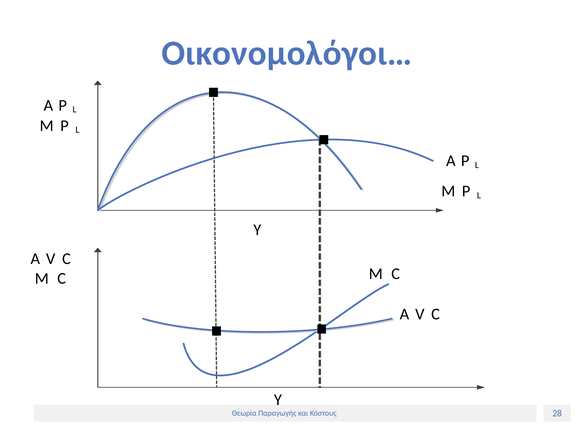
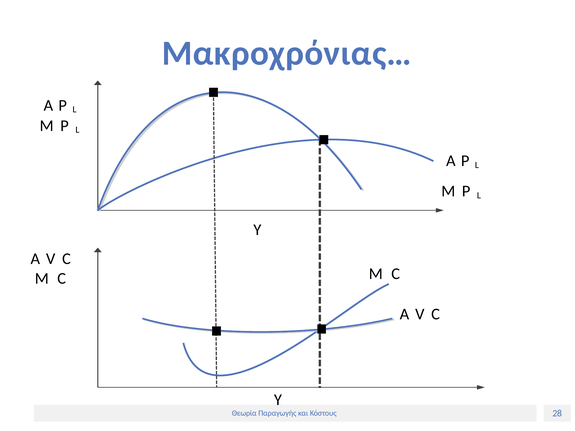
Οικονομολόγοι…: Οικονομολόγοι… -> Μακροχρόνιας…
